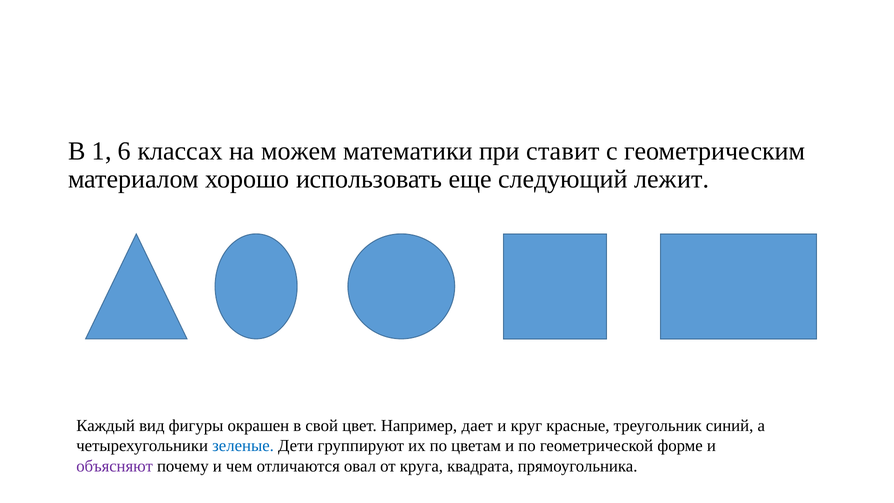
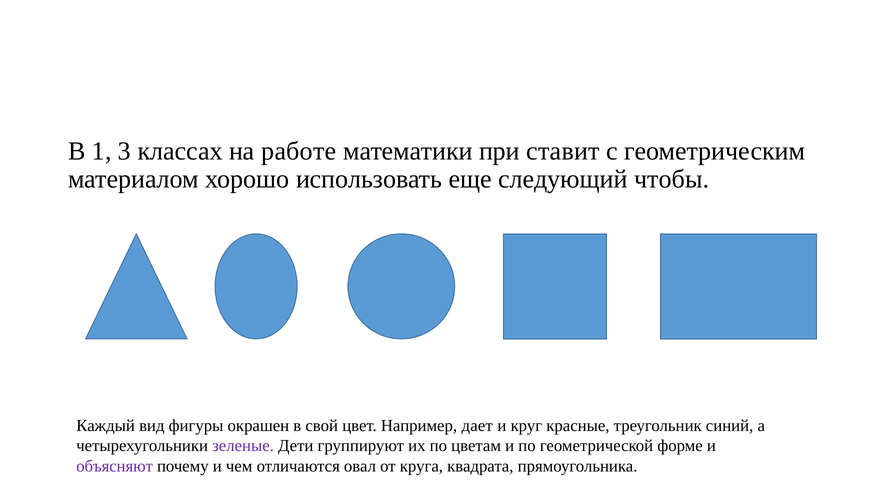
6: 6 -> 3
можем: можем -> работе
лежит: лежит -> чтобы
зеленые colour: blue -> purple
